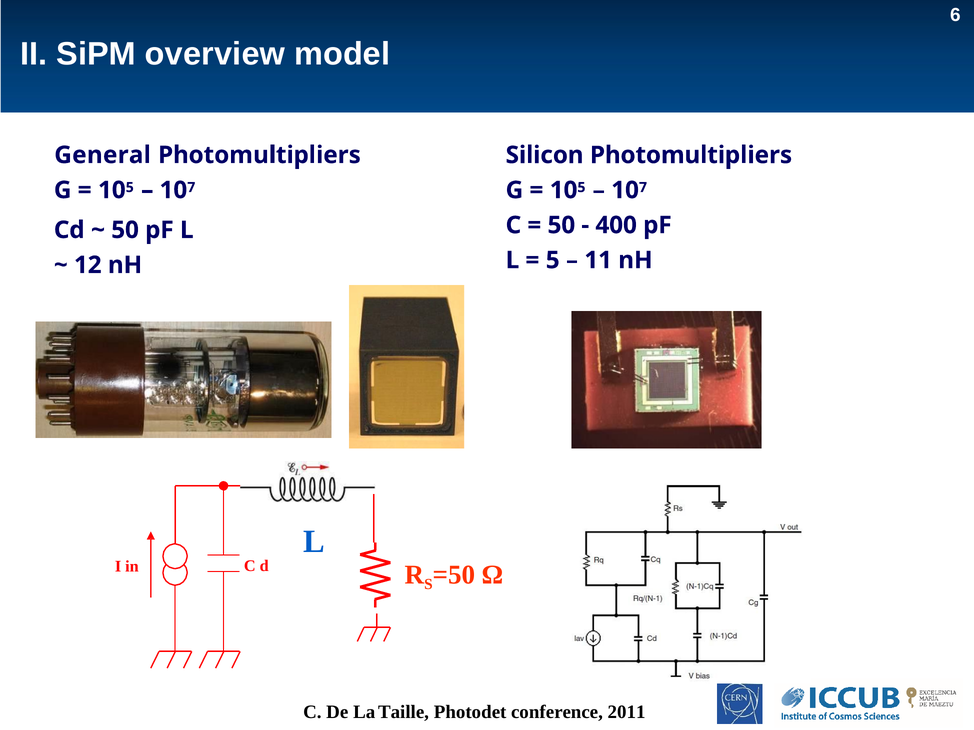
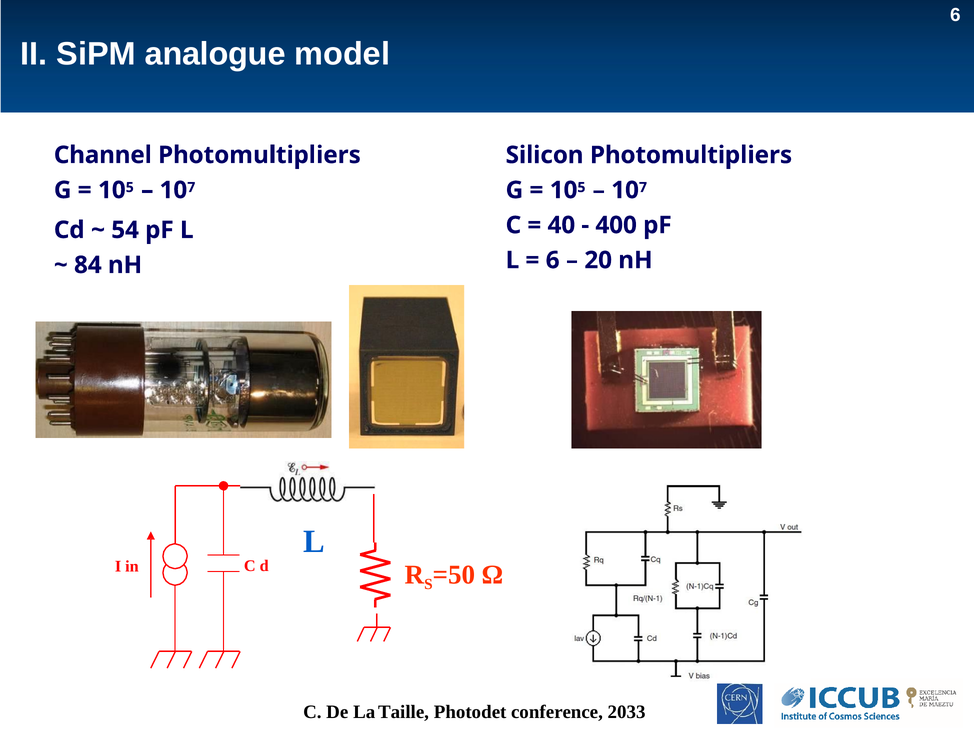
overview: overview -> analogue
General: General -> Channel
50 at (561, 225): 50 -> 40
50 at (125, 230): 50 -> 54
5 at (553, 260): 5 -> 6
11: 11 -> 20
12: 12 -> 84
2011: 2011 -> 2033
